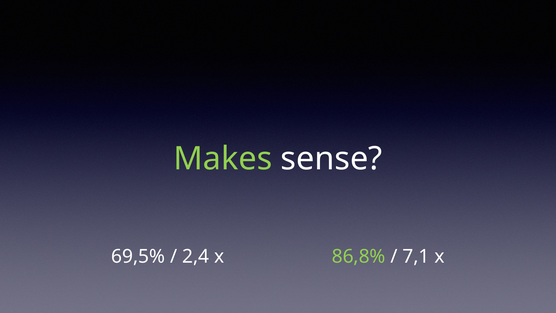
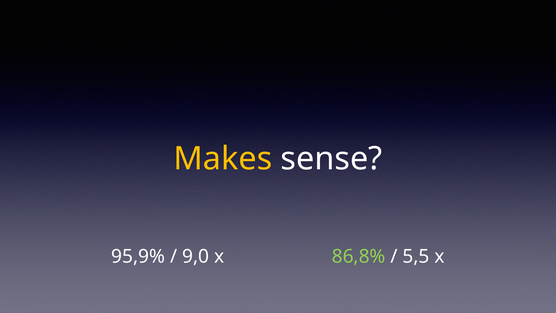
Makes colour: light green -> yellow
69,5%: 69,5% -> 95,9%
2,4: 2,4 -> 9,0
7,1: 7,1 -> 5,5
